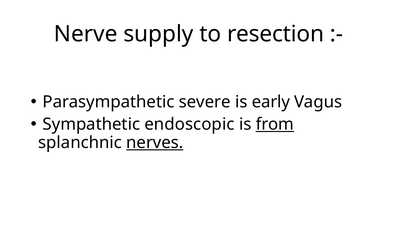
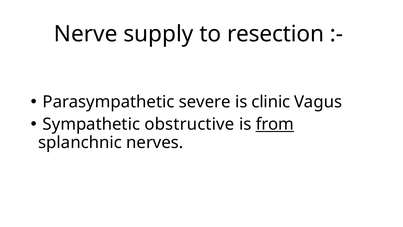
early: early -> clinic
endoscopic: endoscopic -> obstructive
nerves underline: present -> none
